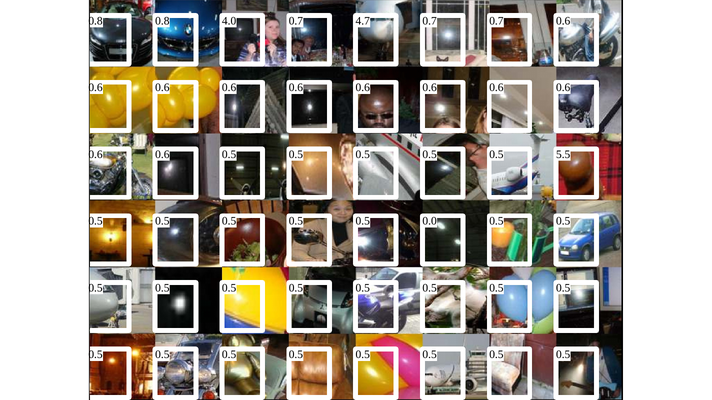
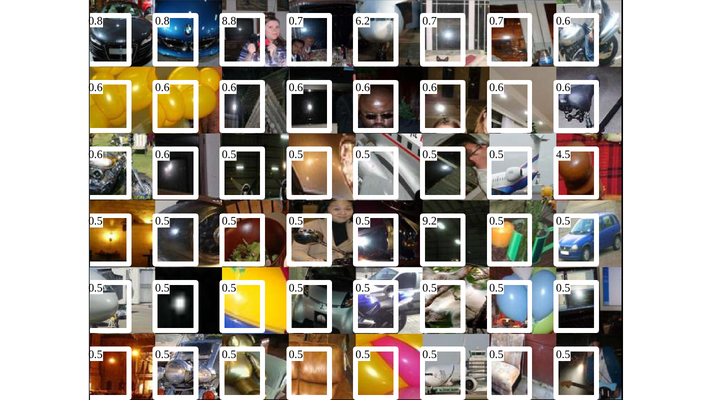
4.0: 4.0 -> 8.8
4.7: 4.7 -> 6.2
5.5: 5.5 -> 4.5
0.0: 0.0 -> 9.2
